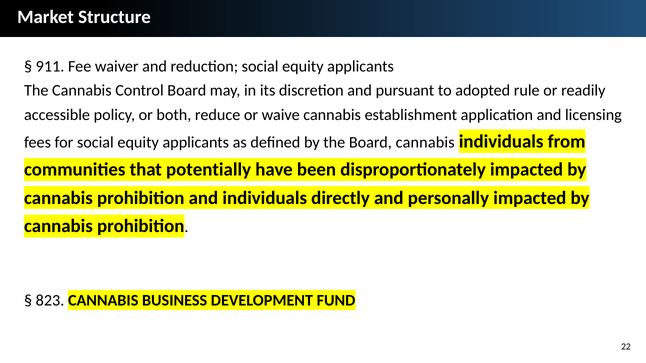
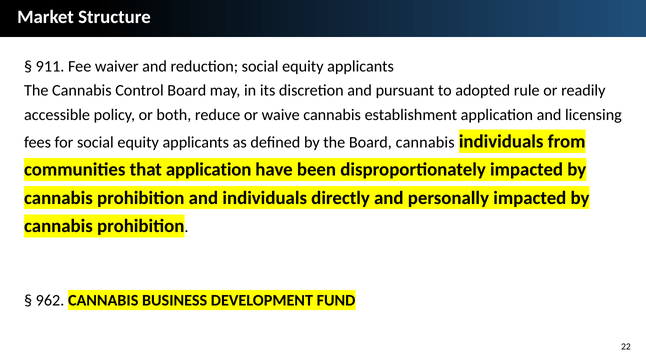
that potentially: potentially -> application
823: 823 -> 962
